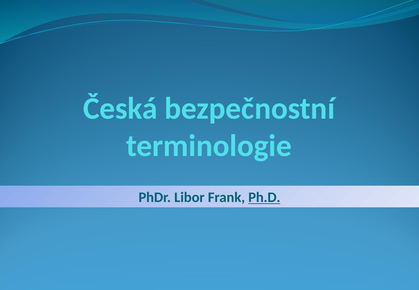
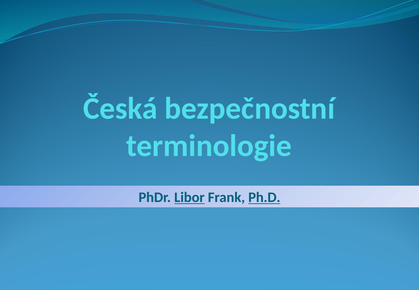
Libor underline: none -> present
